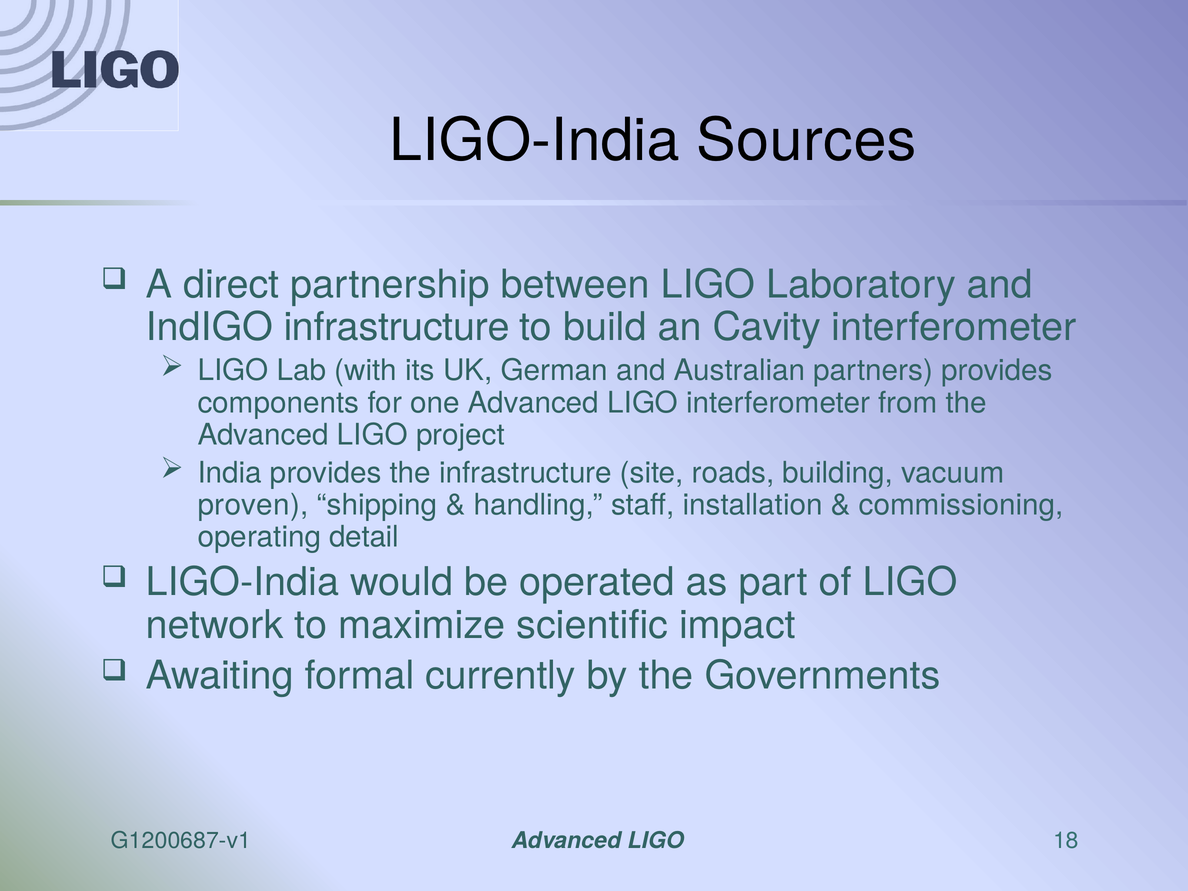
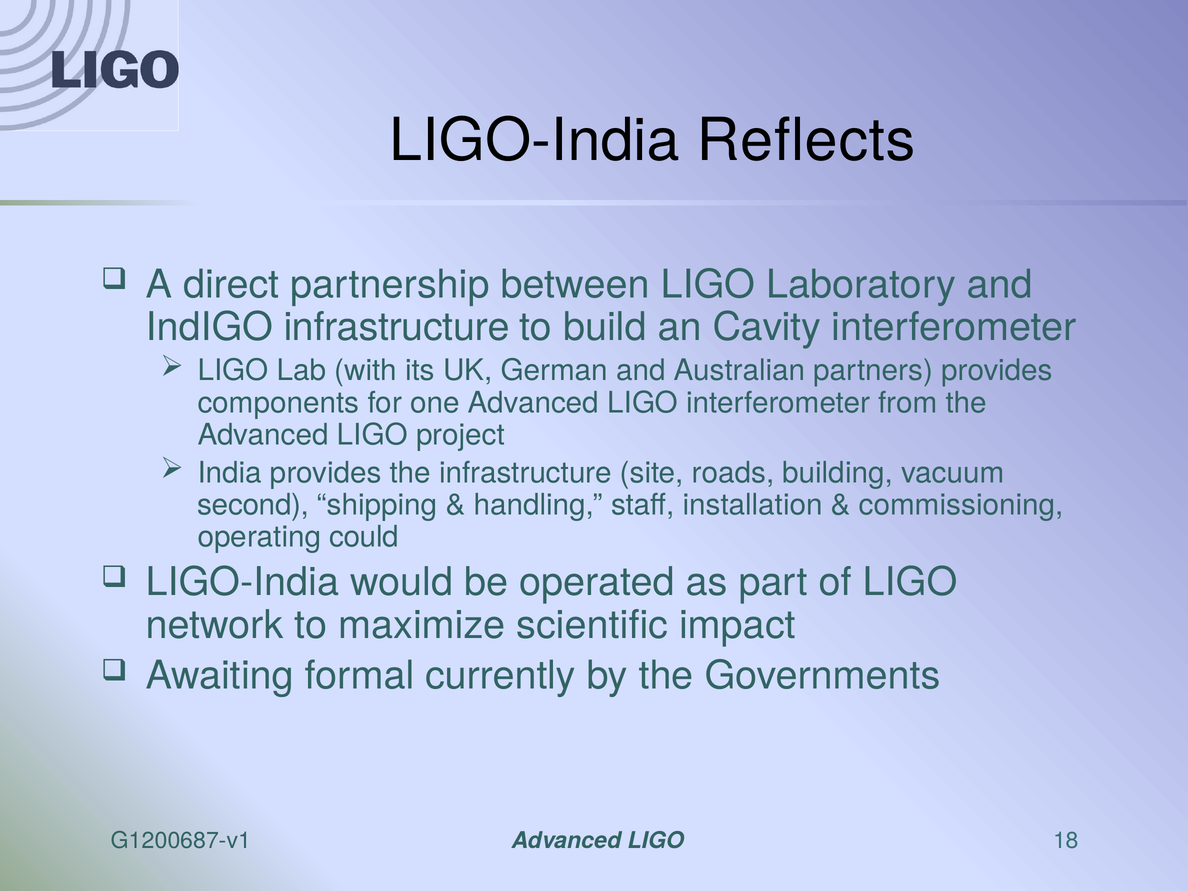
Sources: Sources -> Reflects
proven: proven -> second
detail: detail -> could
